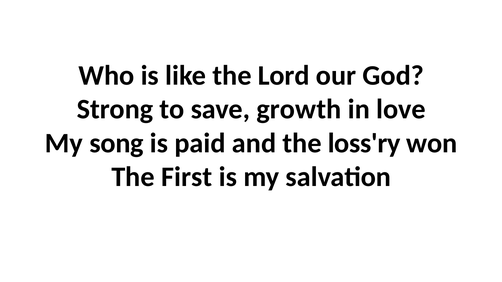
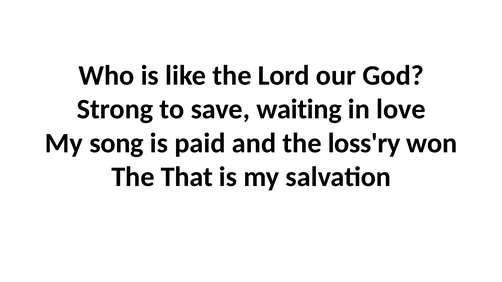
growth: growth -> waiting
First: First -> That
